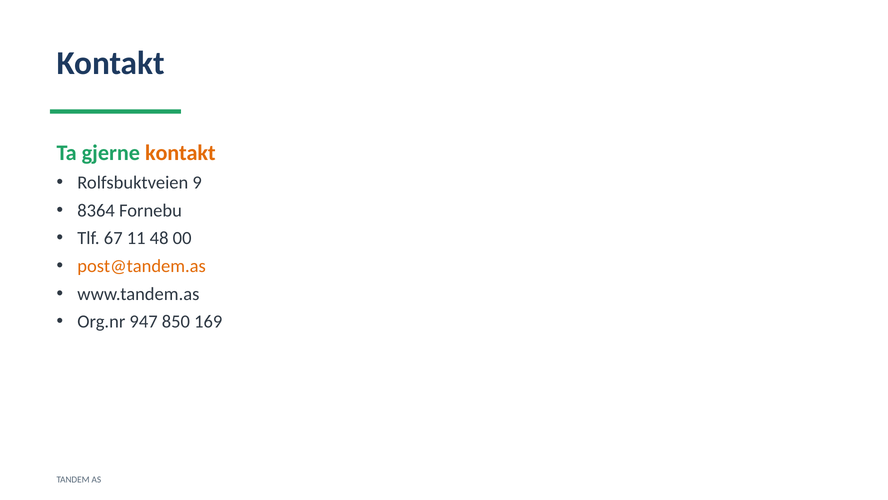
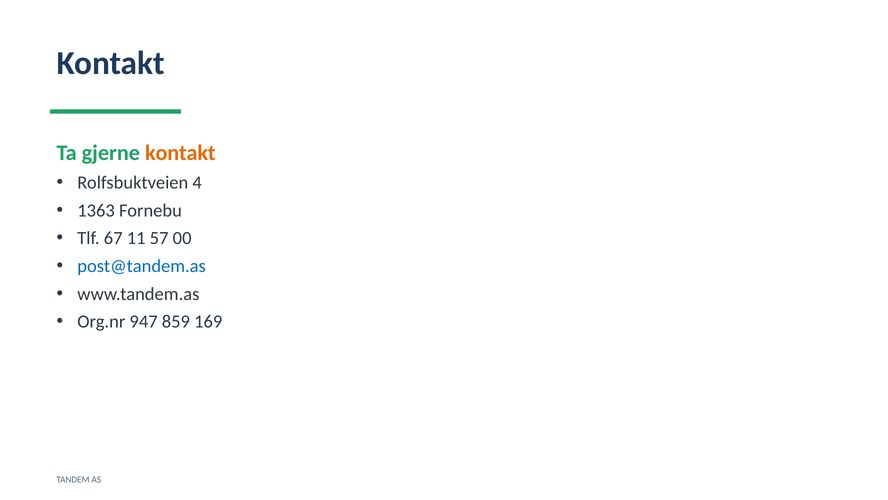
9: 9 -> 4
8364: 8364 -> 1363
48: 48 -> 57
post@tandem.as colour: orange -> blue
850: 850 -> 859
